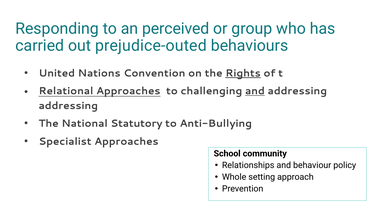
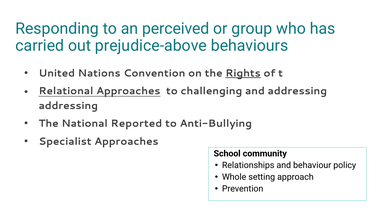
prejudice-outed: prejudice-outed -> prejudice-above
and at (255, 91) underline: present -> none
Statutory: Statutory -> Reported
